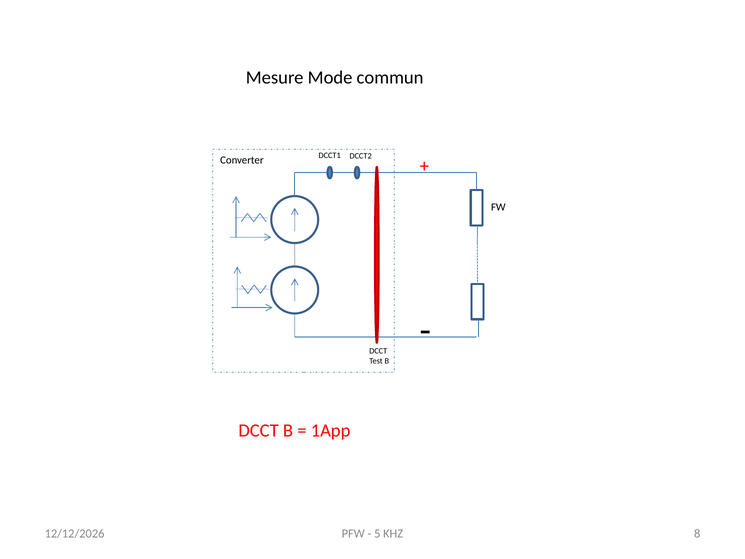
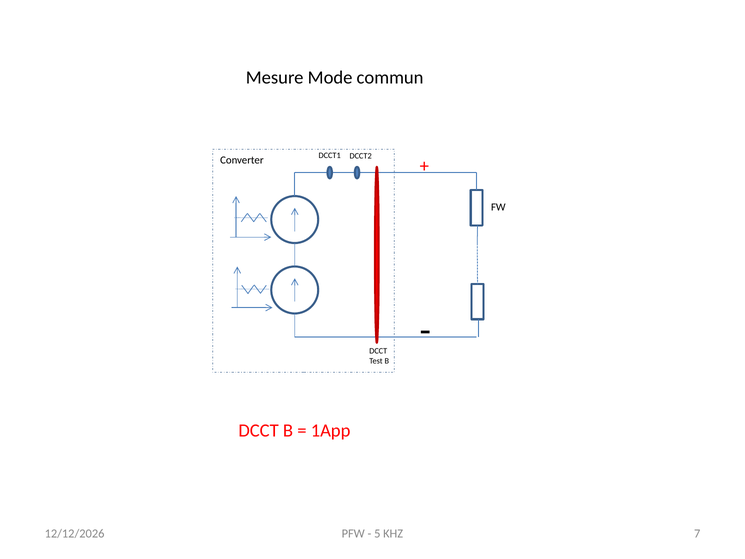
8: 8 -> 7
